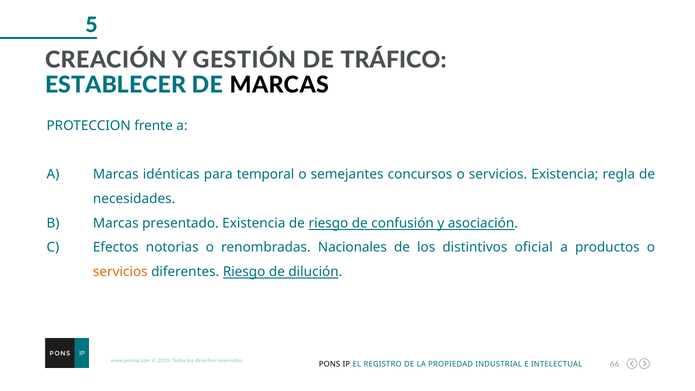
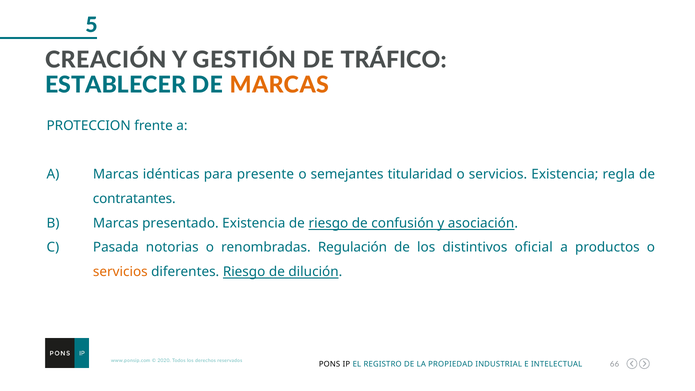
MARCAS at (279, 85) colour: black -> orange
temporal: temporal -> presente
concursos: concursos -> titularidad
necesidades: necesidades -> contratantes
Efectos: Efectos -> Pasada
Nacionales: Nacionales -> Regulación
